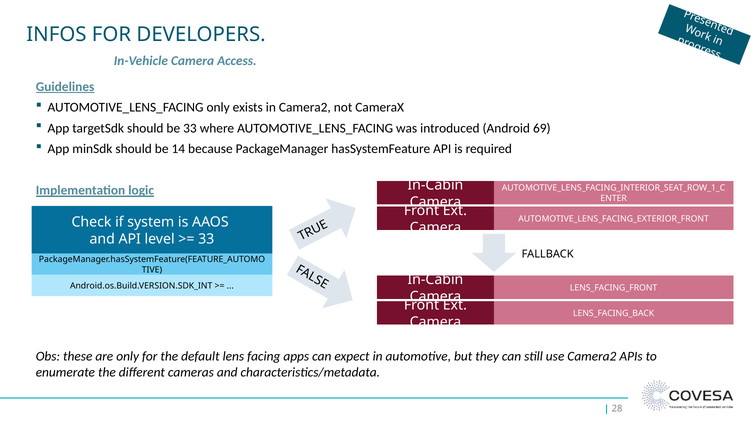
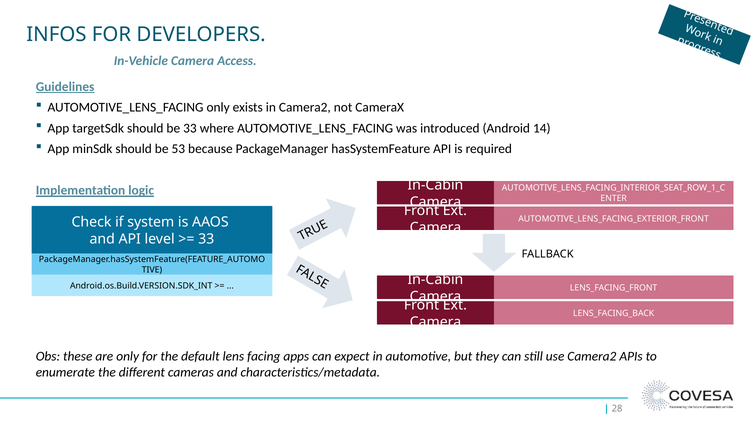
69: 69 -> 14
14: 14 -> 53
